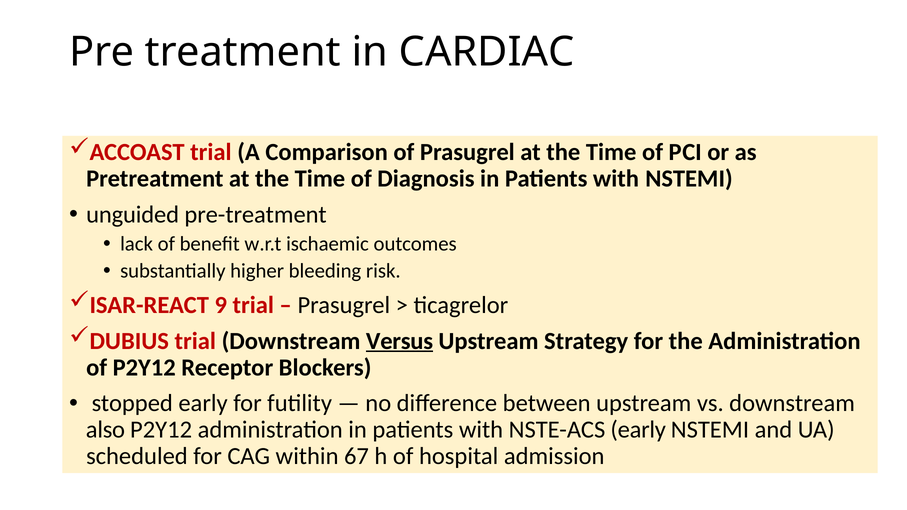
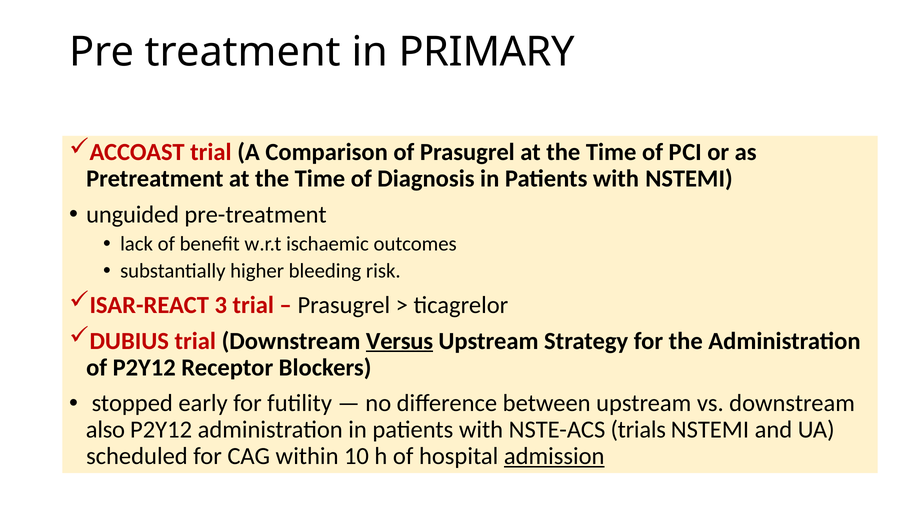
CARDIAC: CARDIAC -> PRIMARY
9: 9 -> 3
NSTE-ACS early: early -> trials
67: 67 -> 10
admission underline: none -> present
